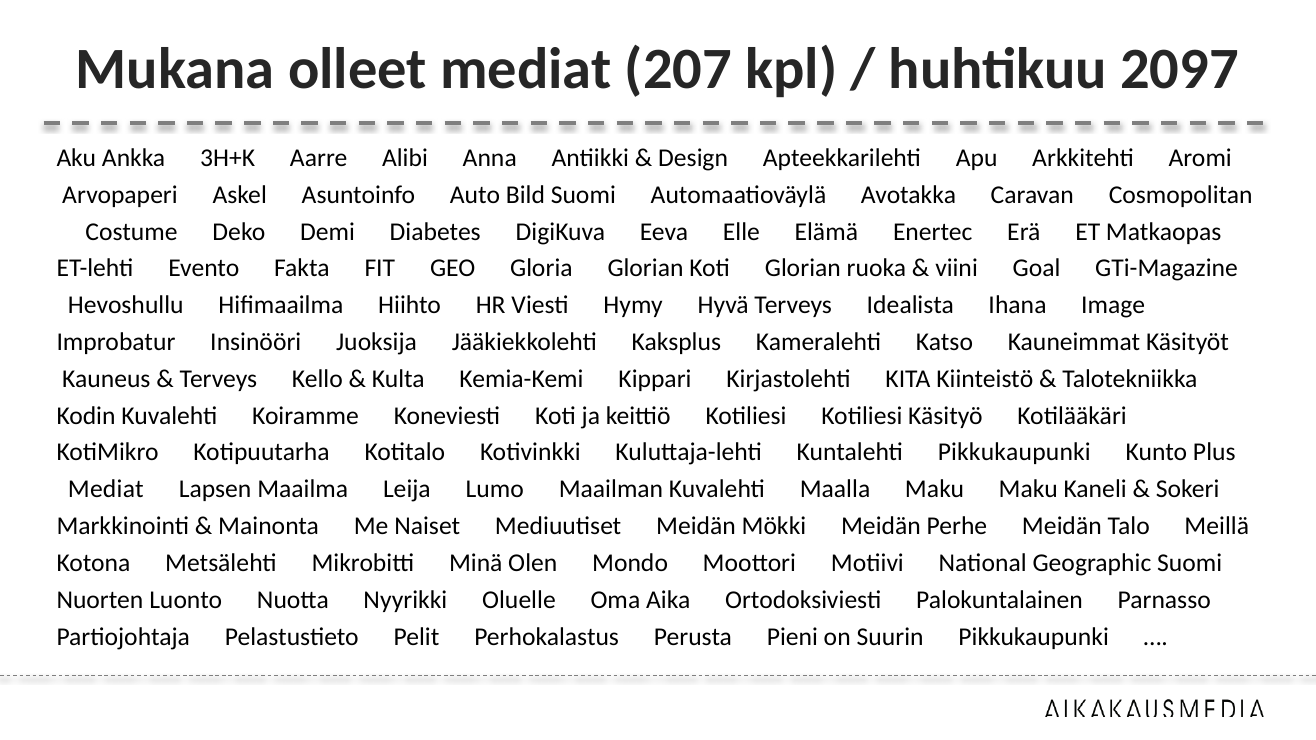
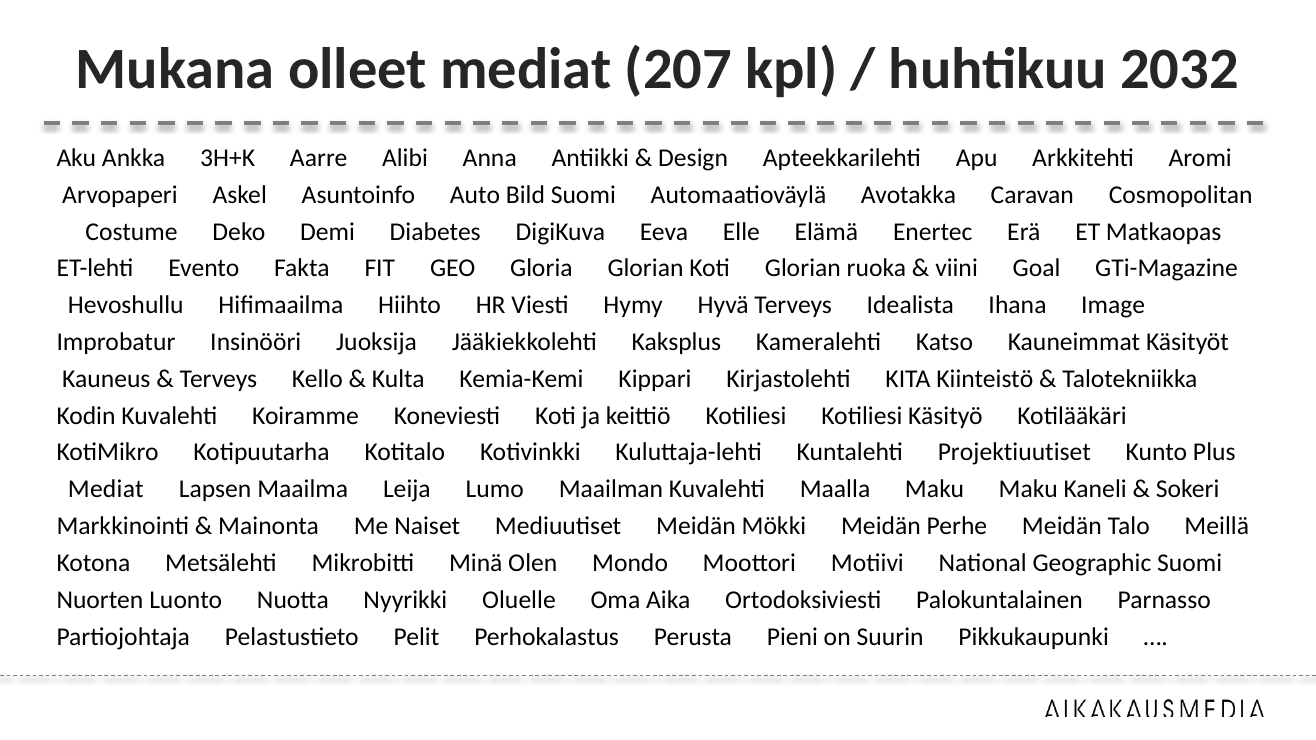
2097: 2097 -> 2032
Kuntalehti Pikkukaupunki: Pikkukaupunki -> Projektiuutiset
